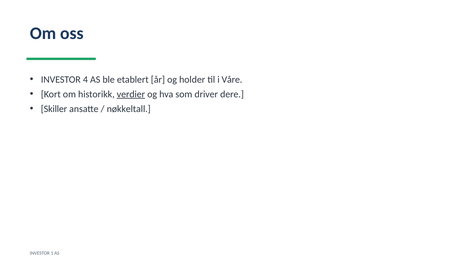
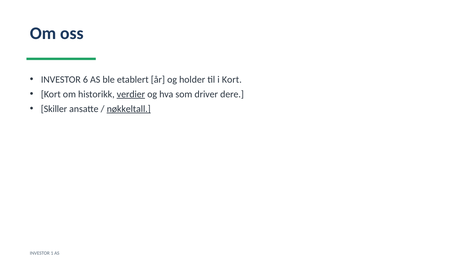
4: 4 -> 6
i Våre: Våre -> Kort
nøkkeltall underline: none -> present
